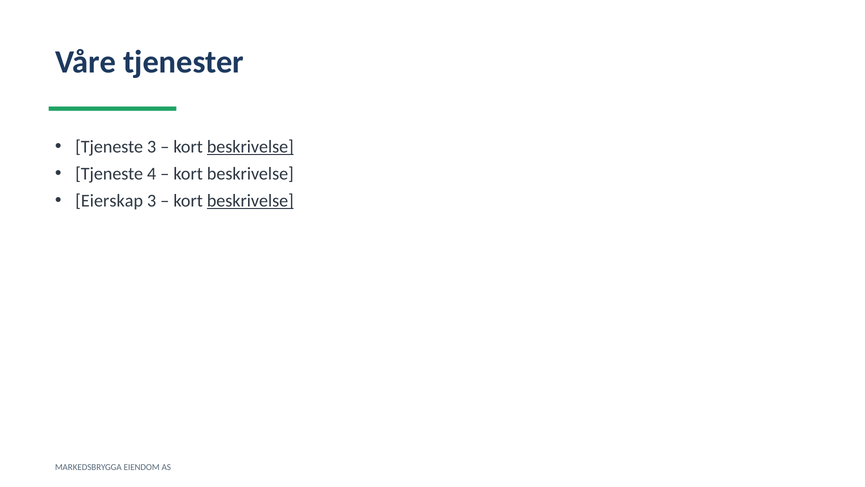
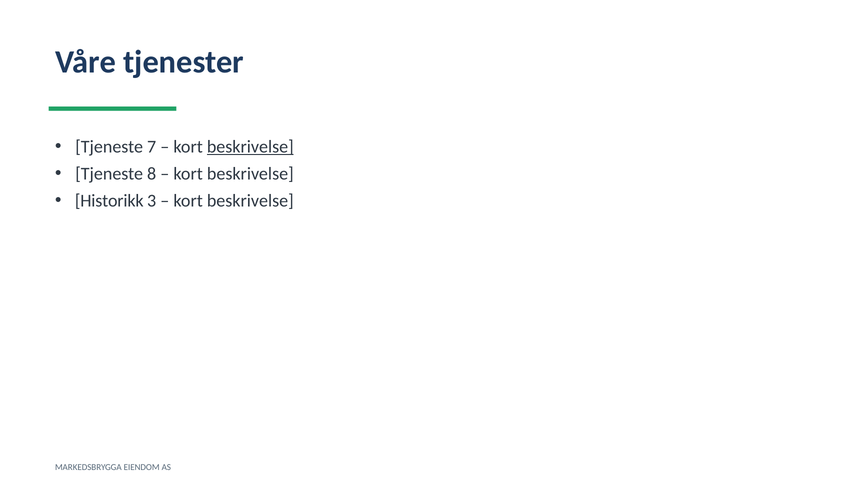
Tjeneste 3: 3 -> 7
4: 4 -> 8
Eierskap: Eierskap -> Historikk
beskrivelse at (250, 201) underline: present -> none
